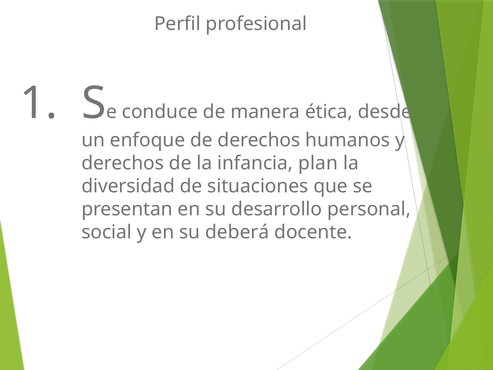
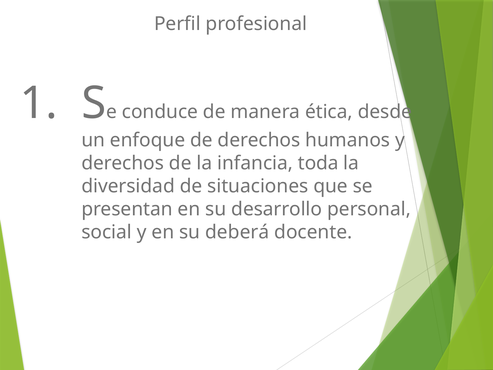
plan: plan -> toda
